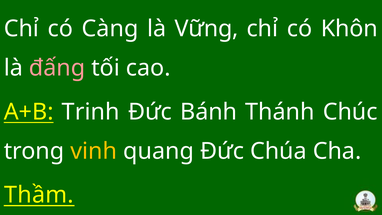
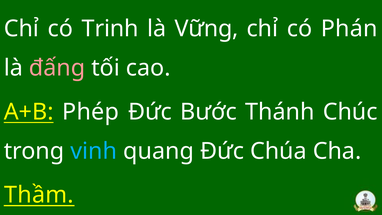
Càng: Càng -> Trinh
Khôn: Khôn -> Phán
Trinh: Trinh -> Phép
Bánh: Bánh -> Bước
vinh colour: yellow -> light blue
